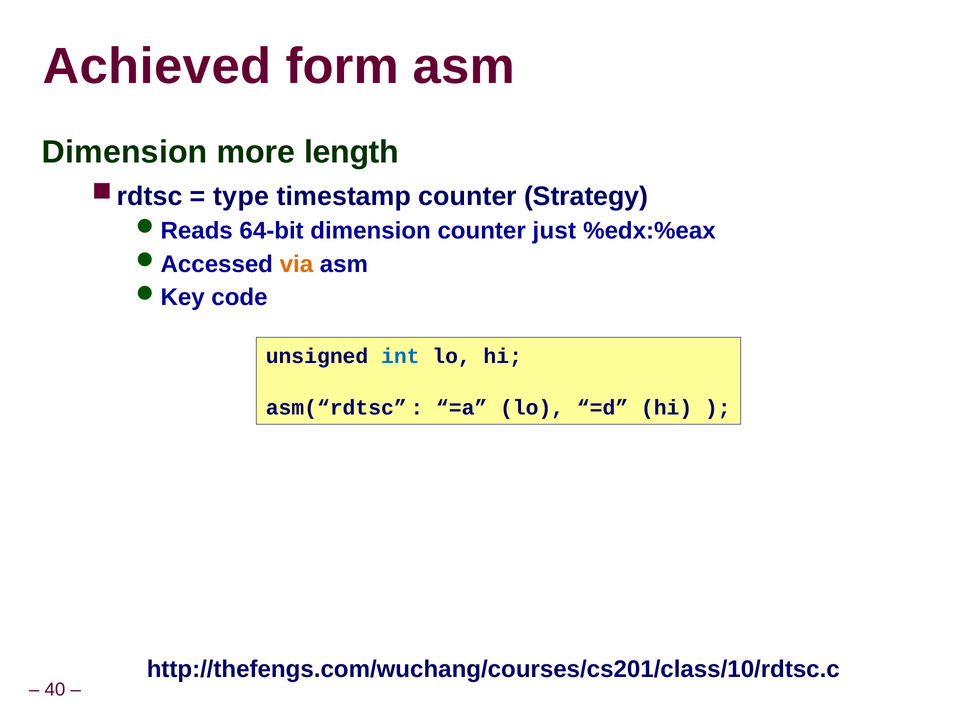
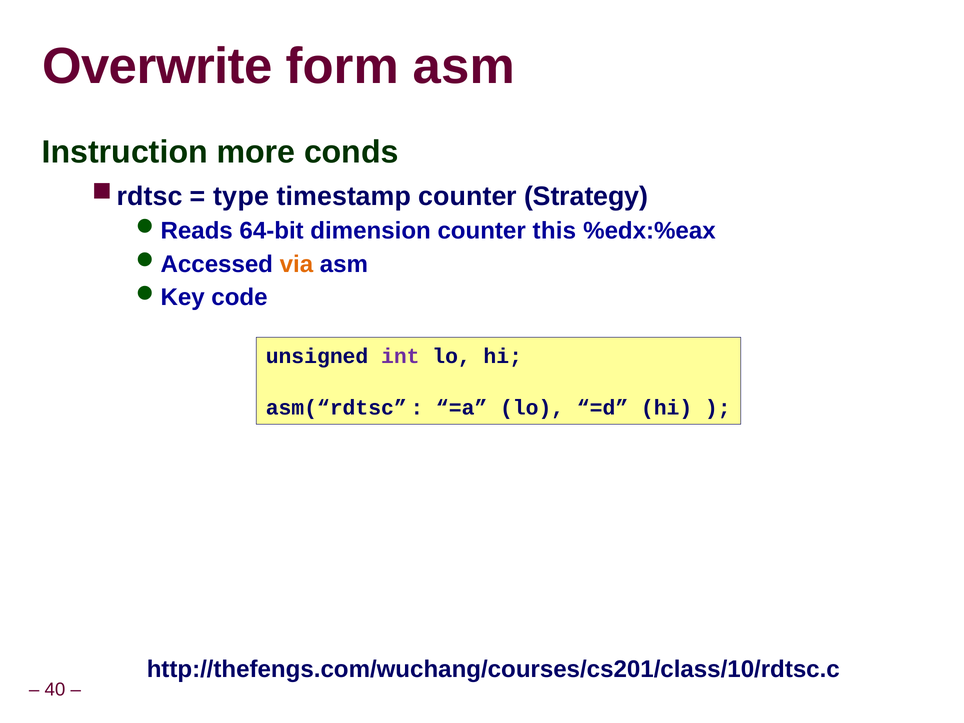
Achieved: Achieved -> Overwrite
Dimension at (125, 152): Dimension -> Instruction
length: length -> conds
just: just -> this
int colour: blue -> purple
